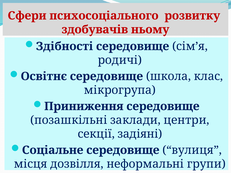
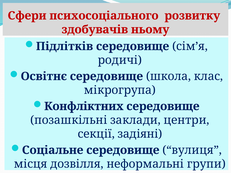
Здібності: Здібності -> Підлітків
Приниження: Приниження -> Конфліктних
